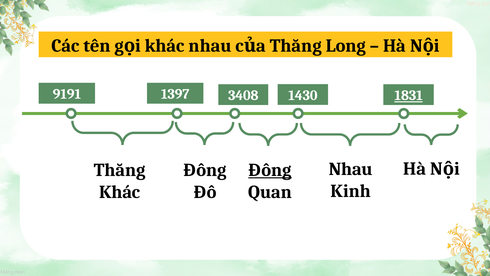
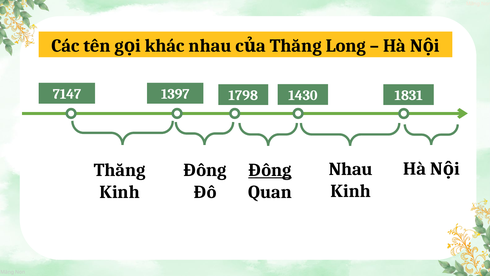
9191: 9191 -> 7147
3408: 3408 -> 1798
1831 underline: present -> none
Khác at (120, 192): Khác -> Kinh
